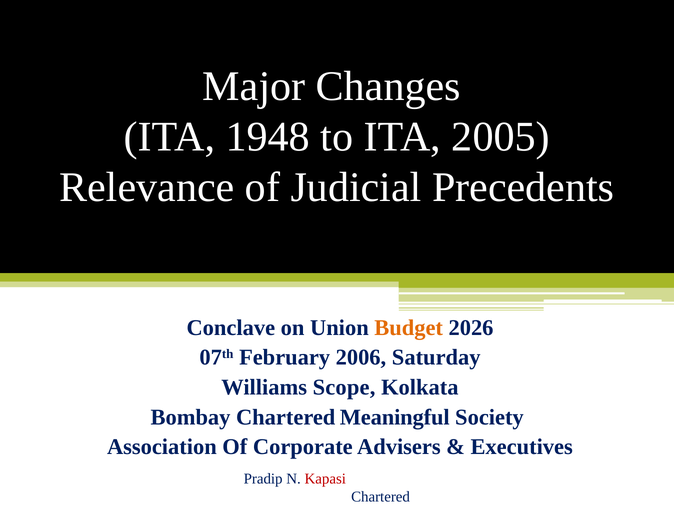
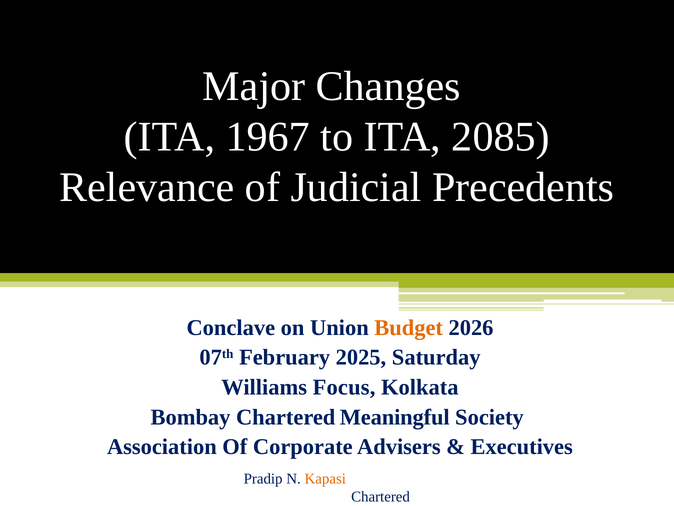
1948: 1948 -> 1967
2005: 2005 -> 2085
2006: 2006 -> 2025
Scope: Scope -> Focus
Kapasi colour: red -> orange
